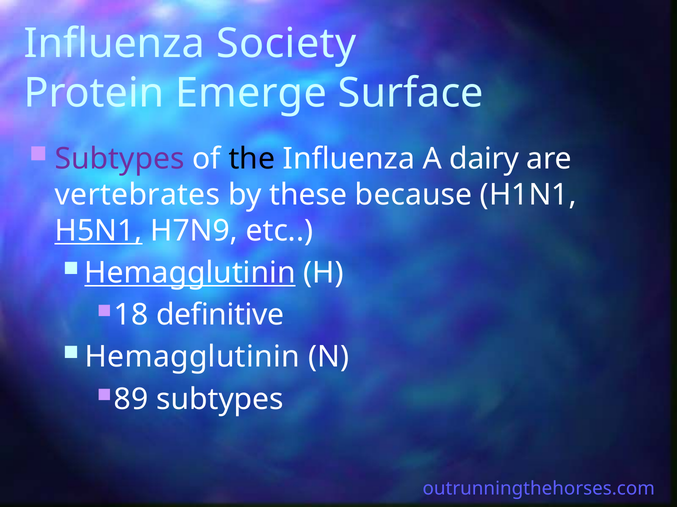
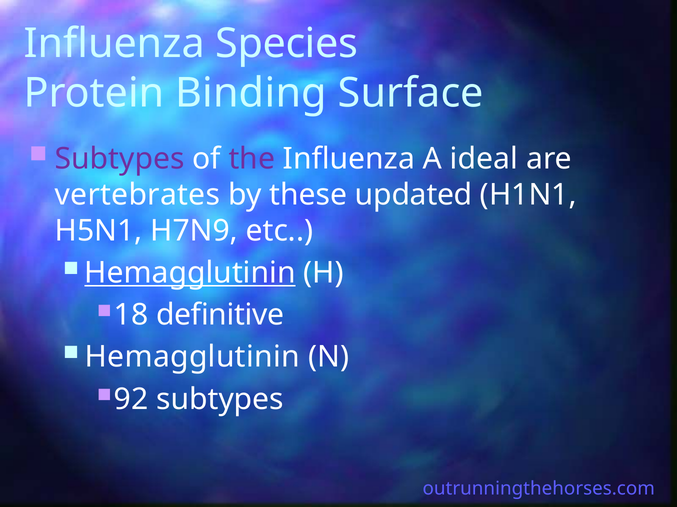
Society: Society -> Species
Emerge: Emerge -> Binding
the colour: black -> purple
dairy: dairy -> ideal
because: because -> updated
H5N1 underline: present -> none
89: 89 -> 92
